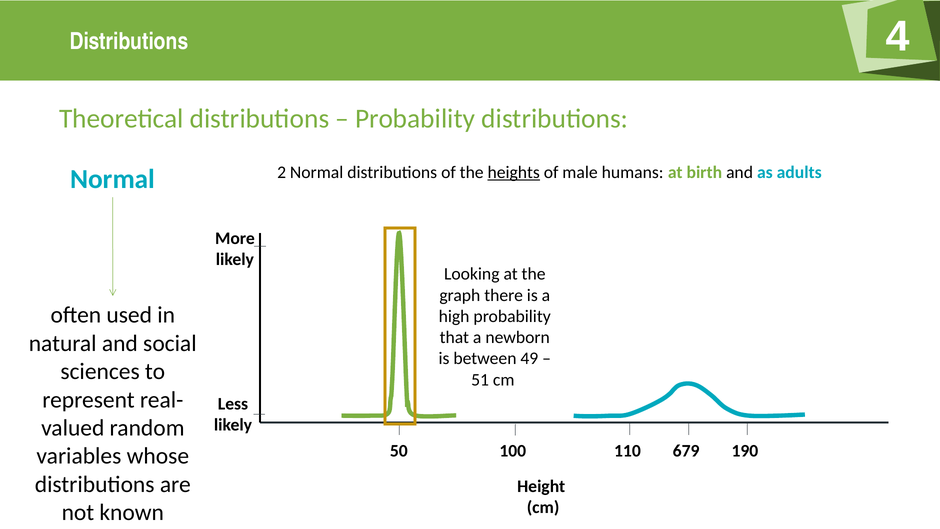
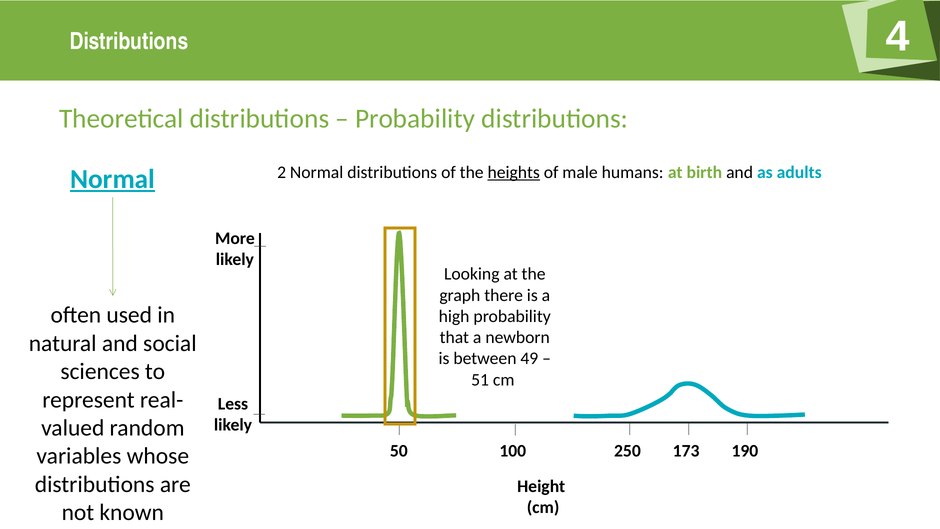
Normal at (113, 179) underline: none -> present
110: 110 -> 250
679: 679 -> 173
